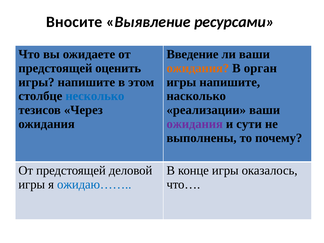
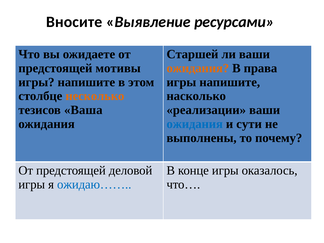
Введение: Введение -> Старшей
оценить: оценить -> мотивы
орган: орган -> права
несколько colour: blue -> orange
Через: Через -> Ваша
ожидания at (195, 124) colour: purple -> blue
